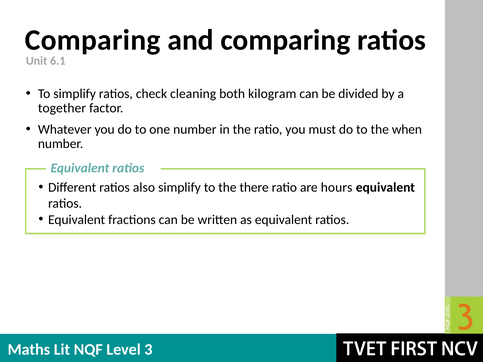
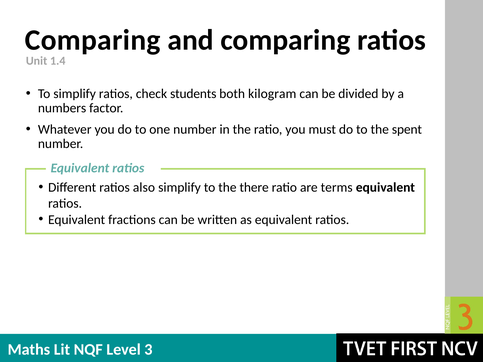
6.1: 6.1 -> 1.4
cleaning: cleaning -> students
together: together -> numbers
when: when -> spent
hours: hours -> terms
